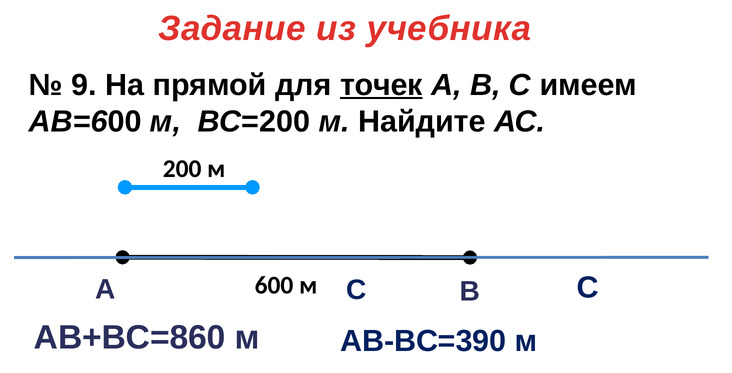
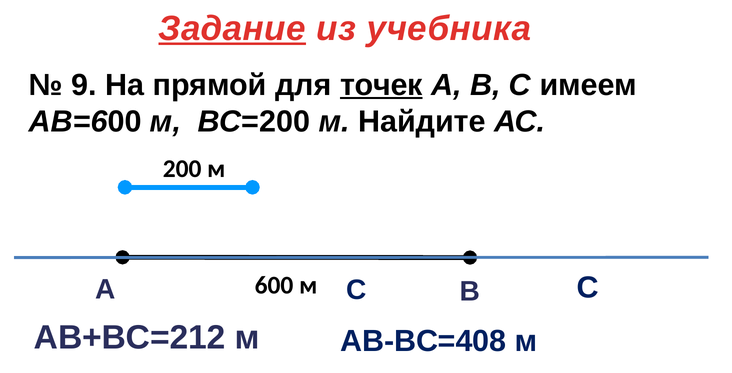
Задание underline: none -> present
АВ+ВС=860: АВ+ВС=860 -> АВ+ВС=212
АВ-ВС=390: АВ-ВС=390 -> АВ-ВС=408
